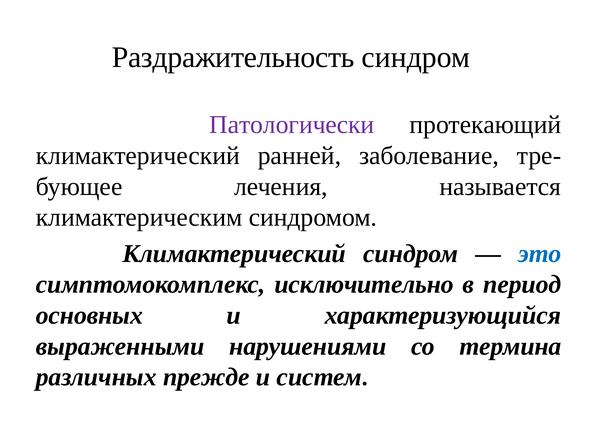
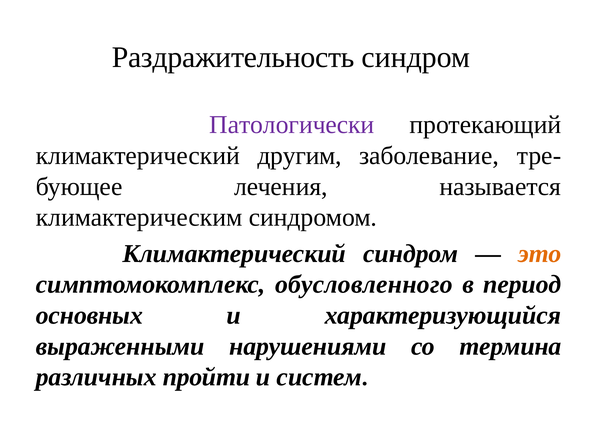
ранней: ранней -> другим
это colour: blue -> orange
исключительно: исключительно -> обусловленного
прежде: прежде -> пройти
